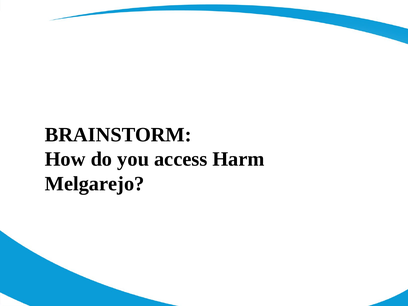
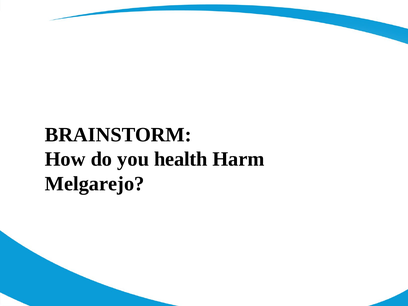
access: access -> health
